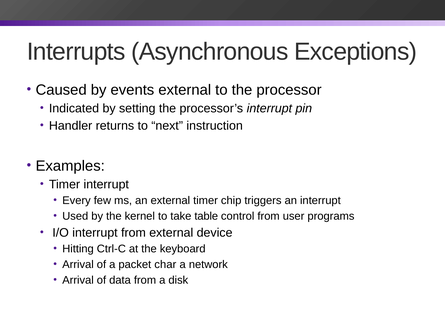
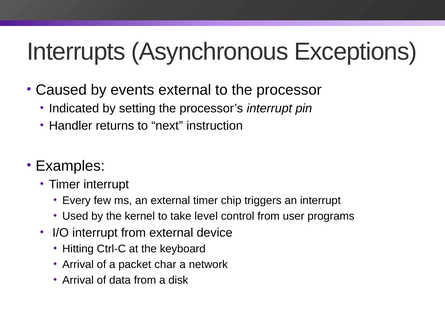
table: table -> level
